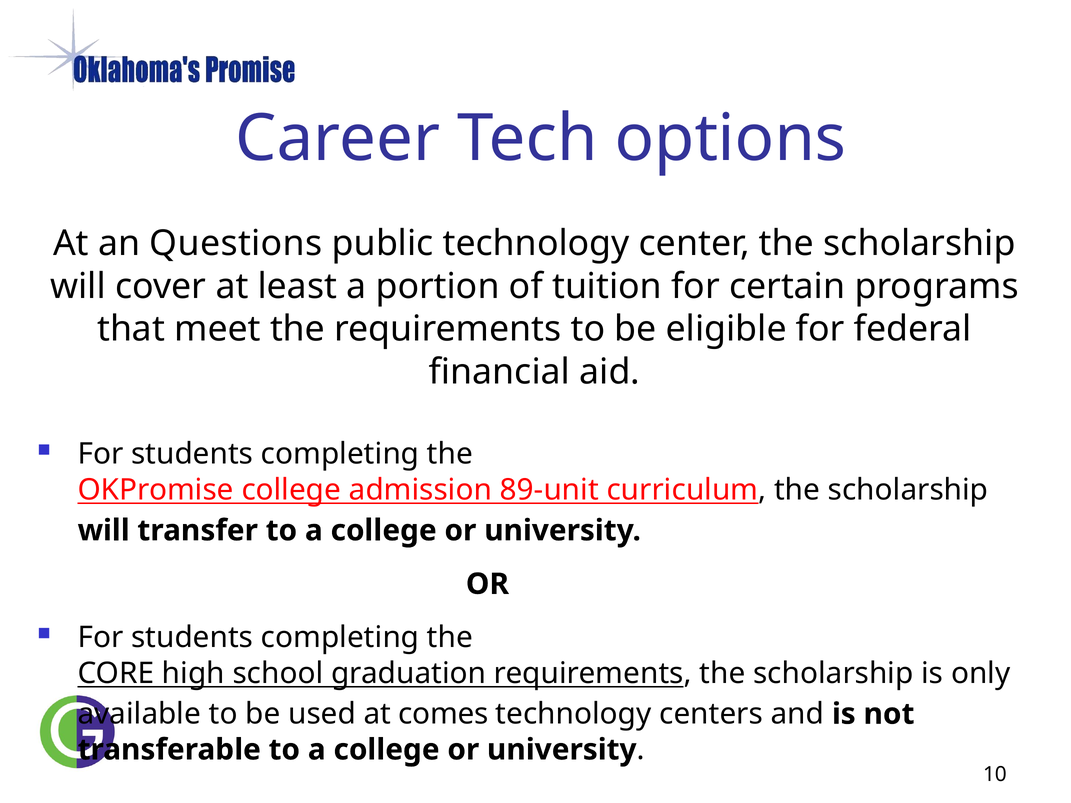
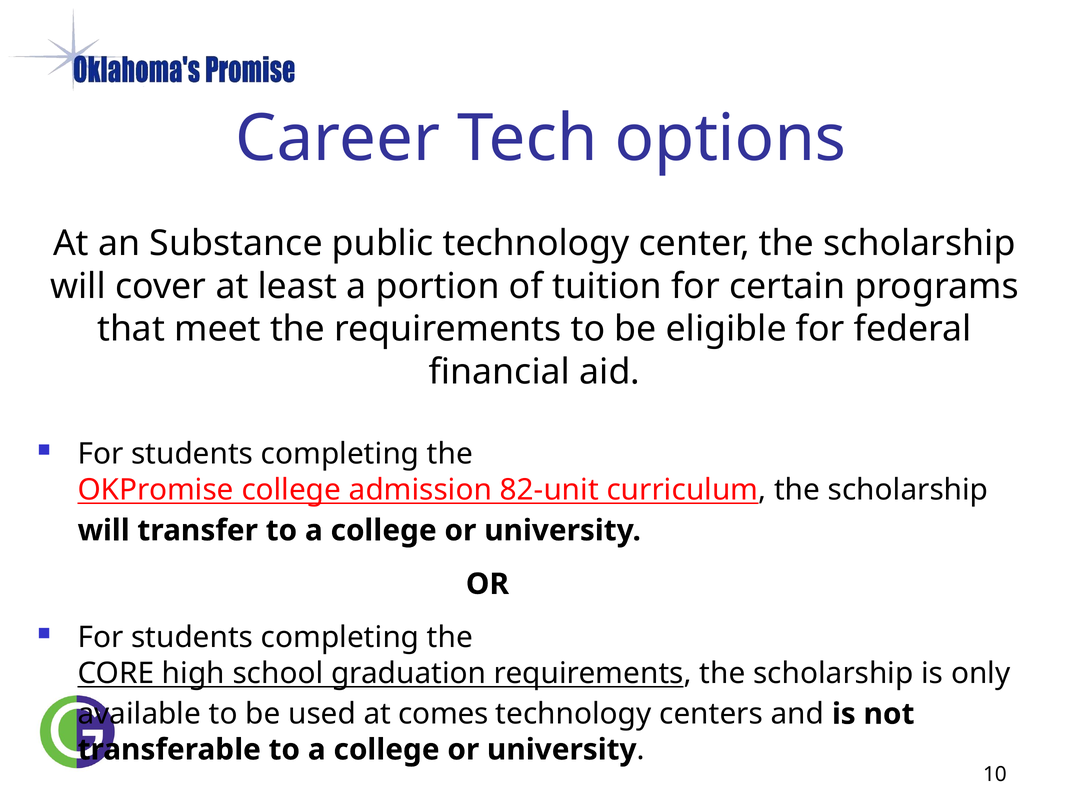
Questions: Questions -> Substance
89-unit: 89-unit -> 82-unit
